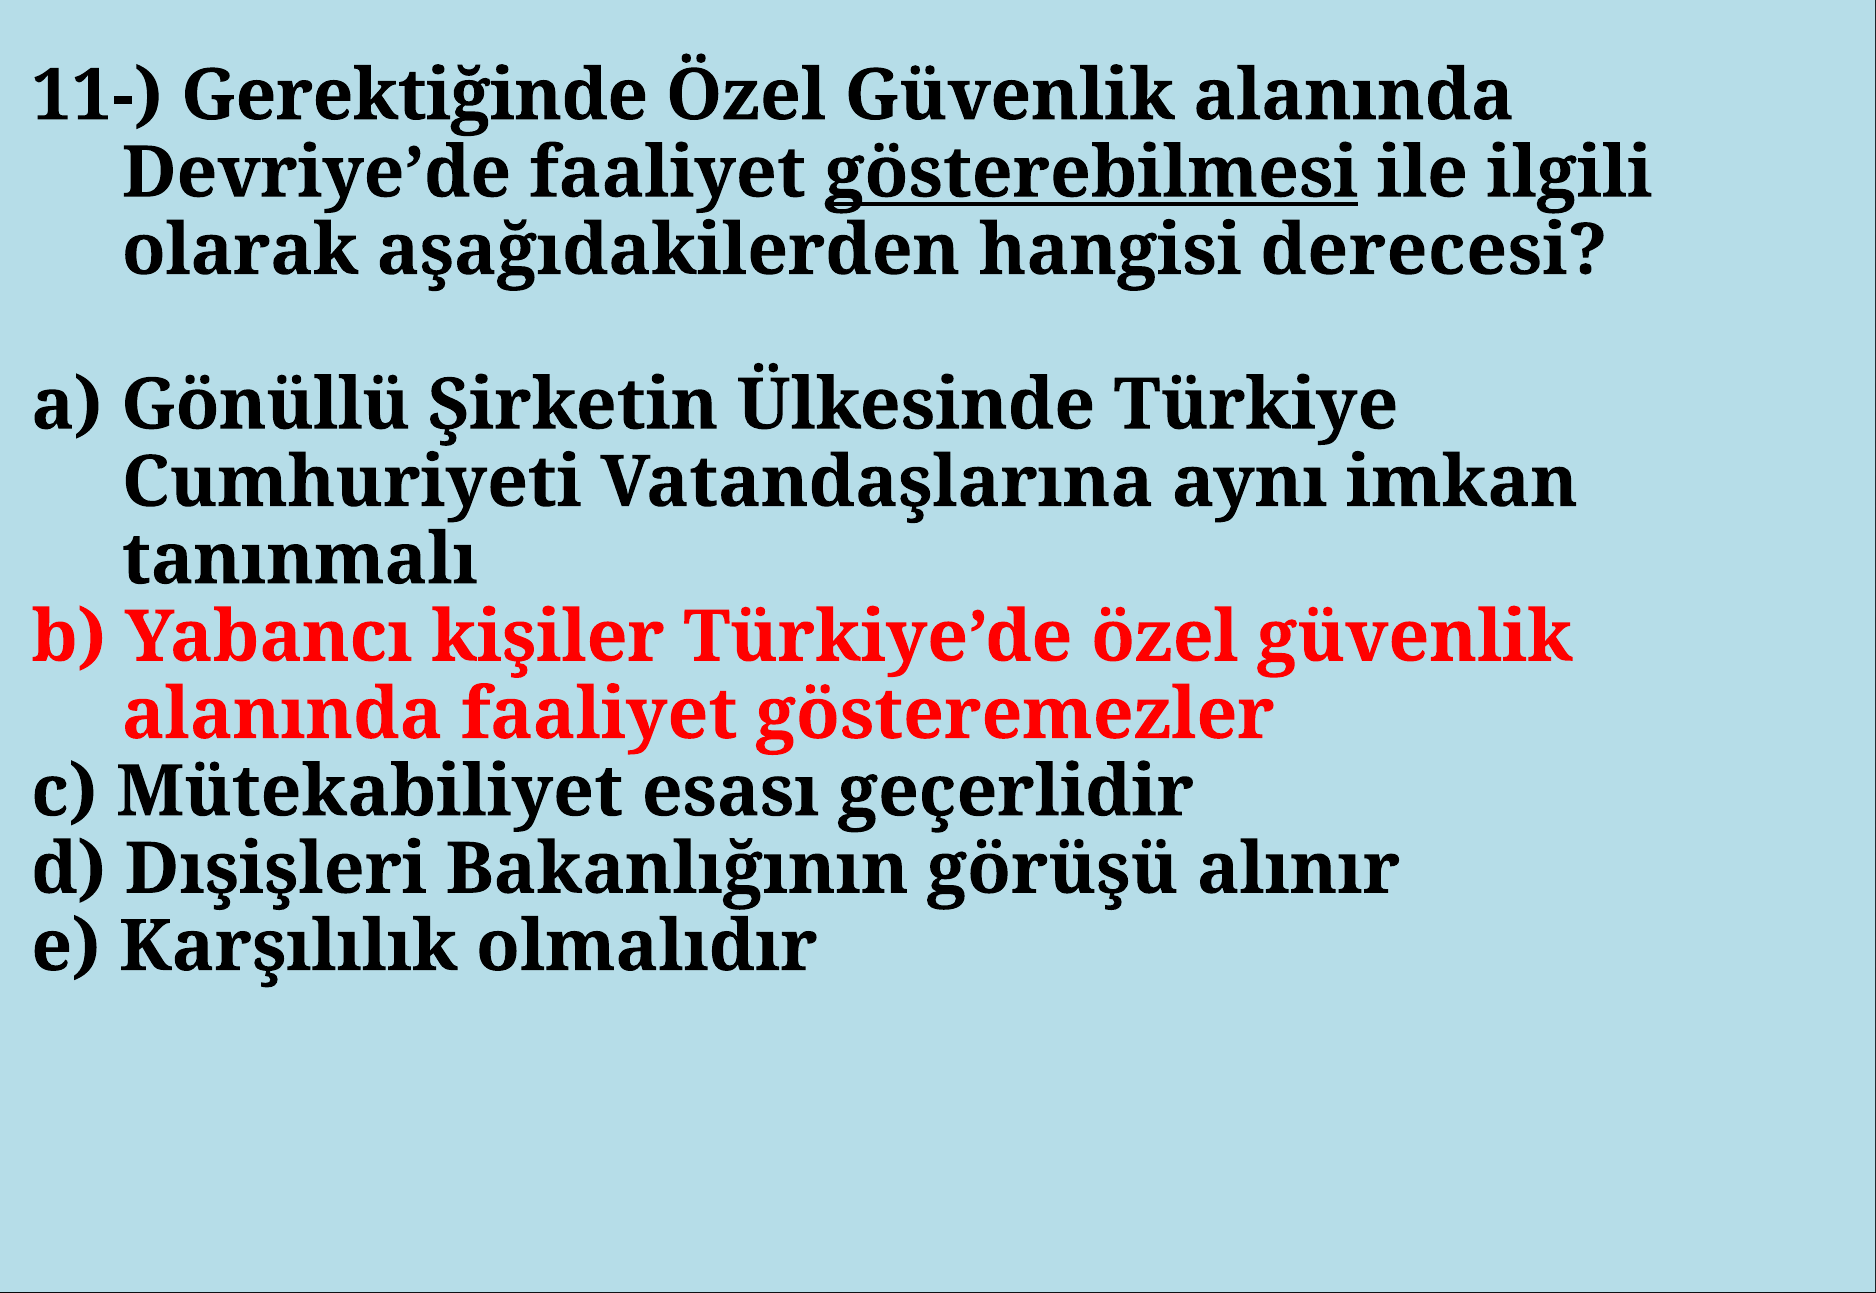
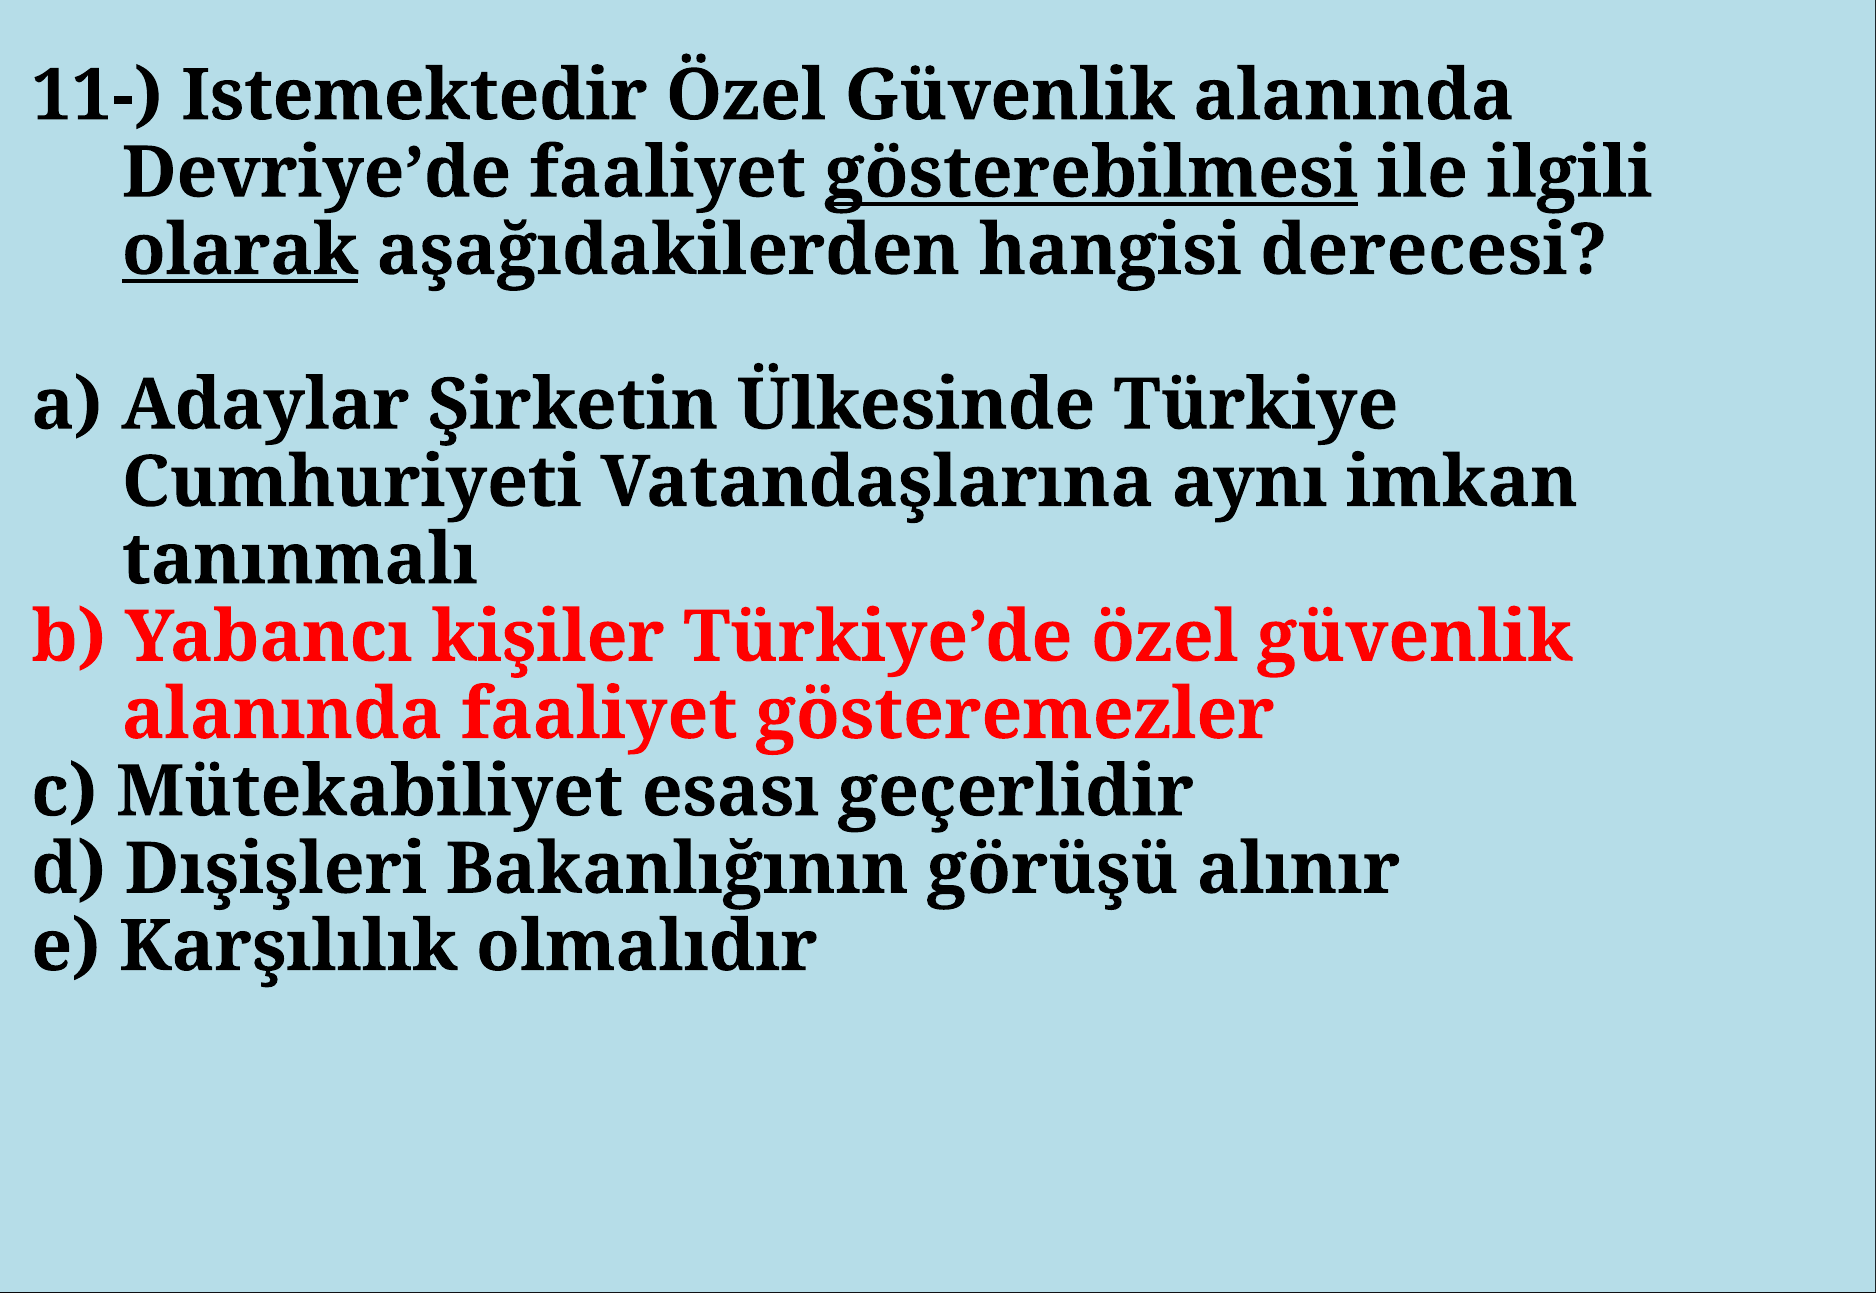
Gerektiğinde: Gerektiğinde -> Istemektedir
olarak at (240, 250) underline: none -> present
Gönüllü: Gönüllü -> Adaylar
